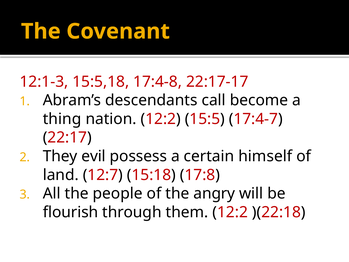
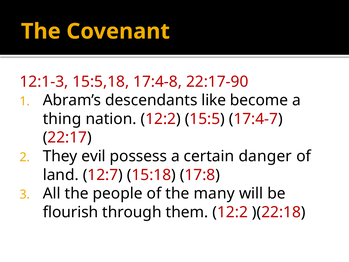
22:17-17: 22:17-17 -> 22:17-90
call: call -> like
himself: himself -> danger
angry: angry -> many
